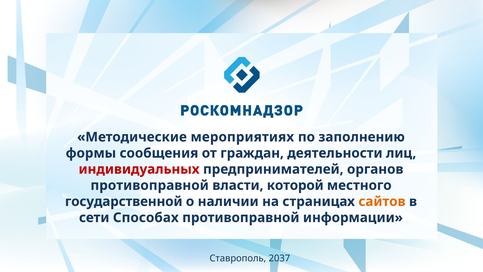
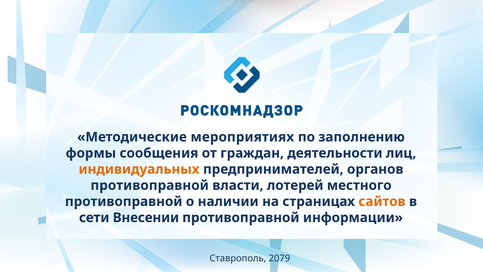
индивидуальных colour: red -> orange
которой: которой -> лотерей
государственной at (124, 201): государственной -> противоправной
Способах: Способах -> Внесении
2037: 2037 -> 2079
